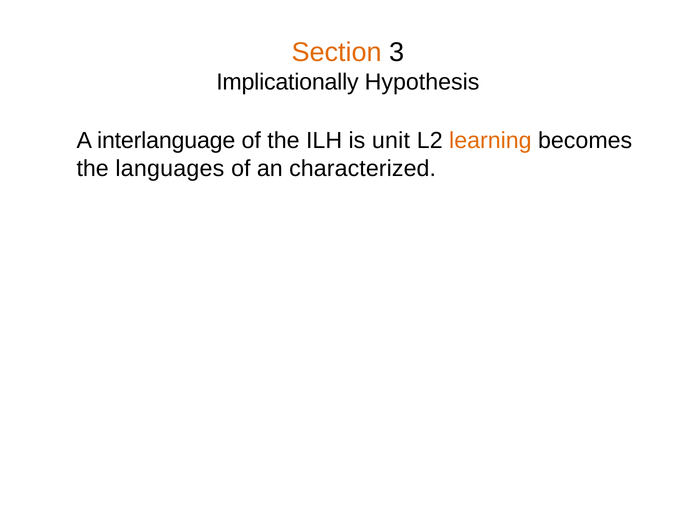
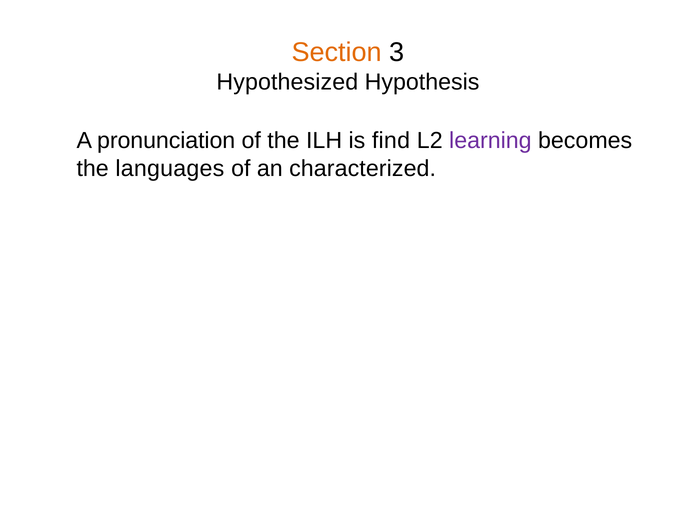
Implicationally: Implicationally -> Hypothesized
interlanguage: interlanguage -> pronunciation
unit: unit -> find
learning colour: orange -> purple
